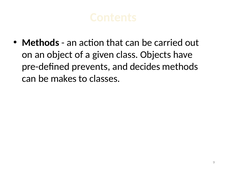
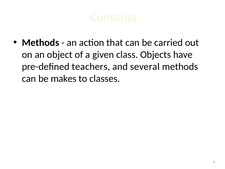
prevents: prevents -> teachers
decides: decides -> several
